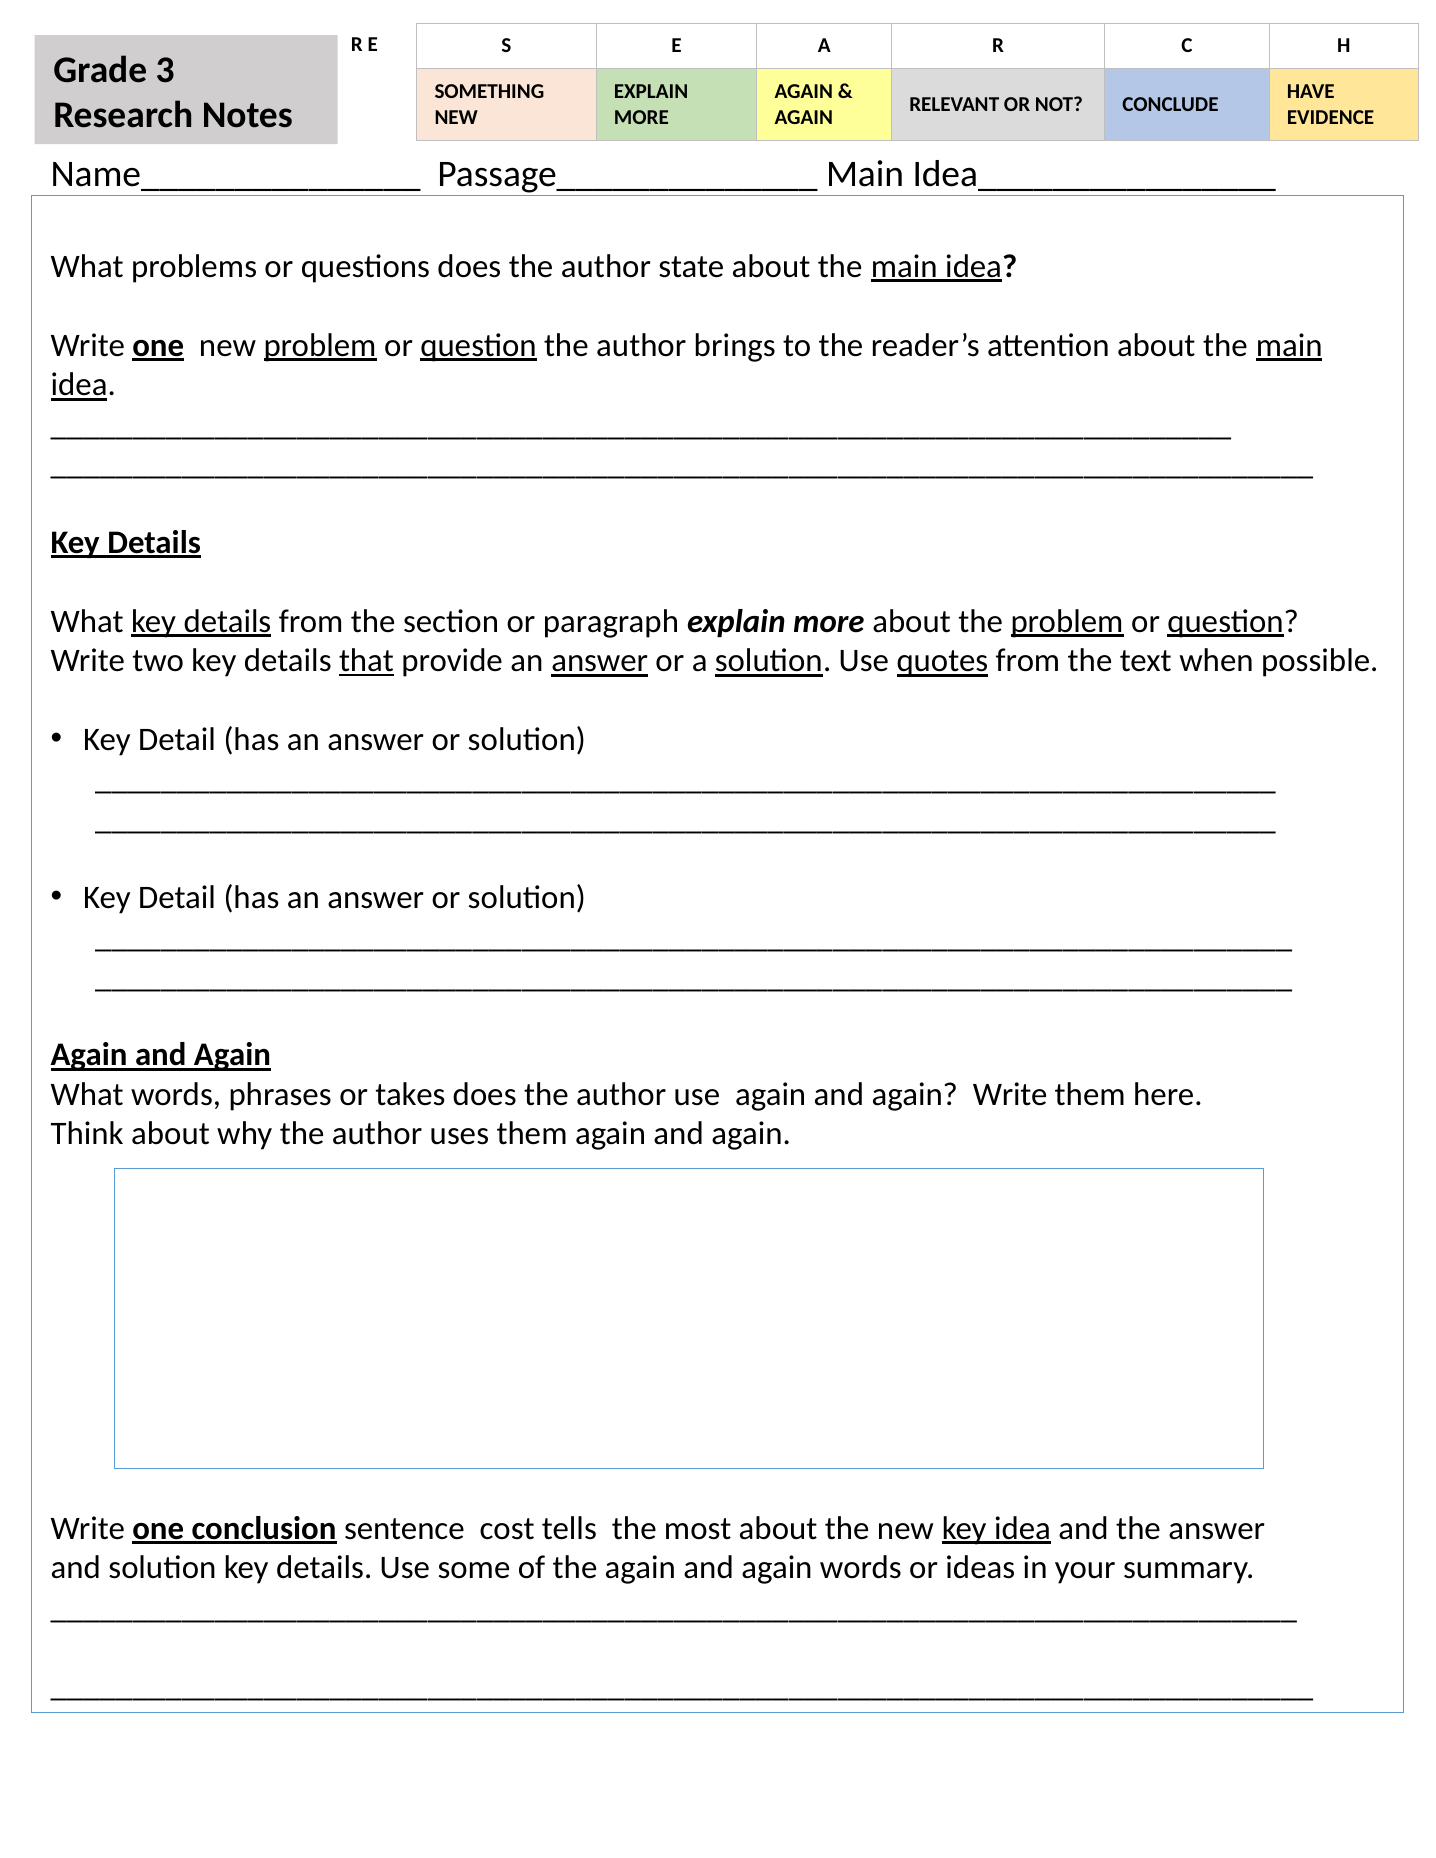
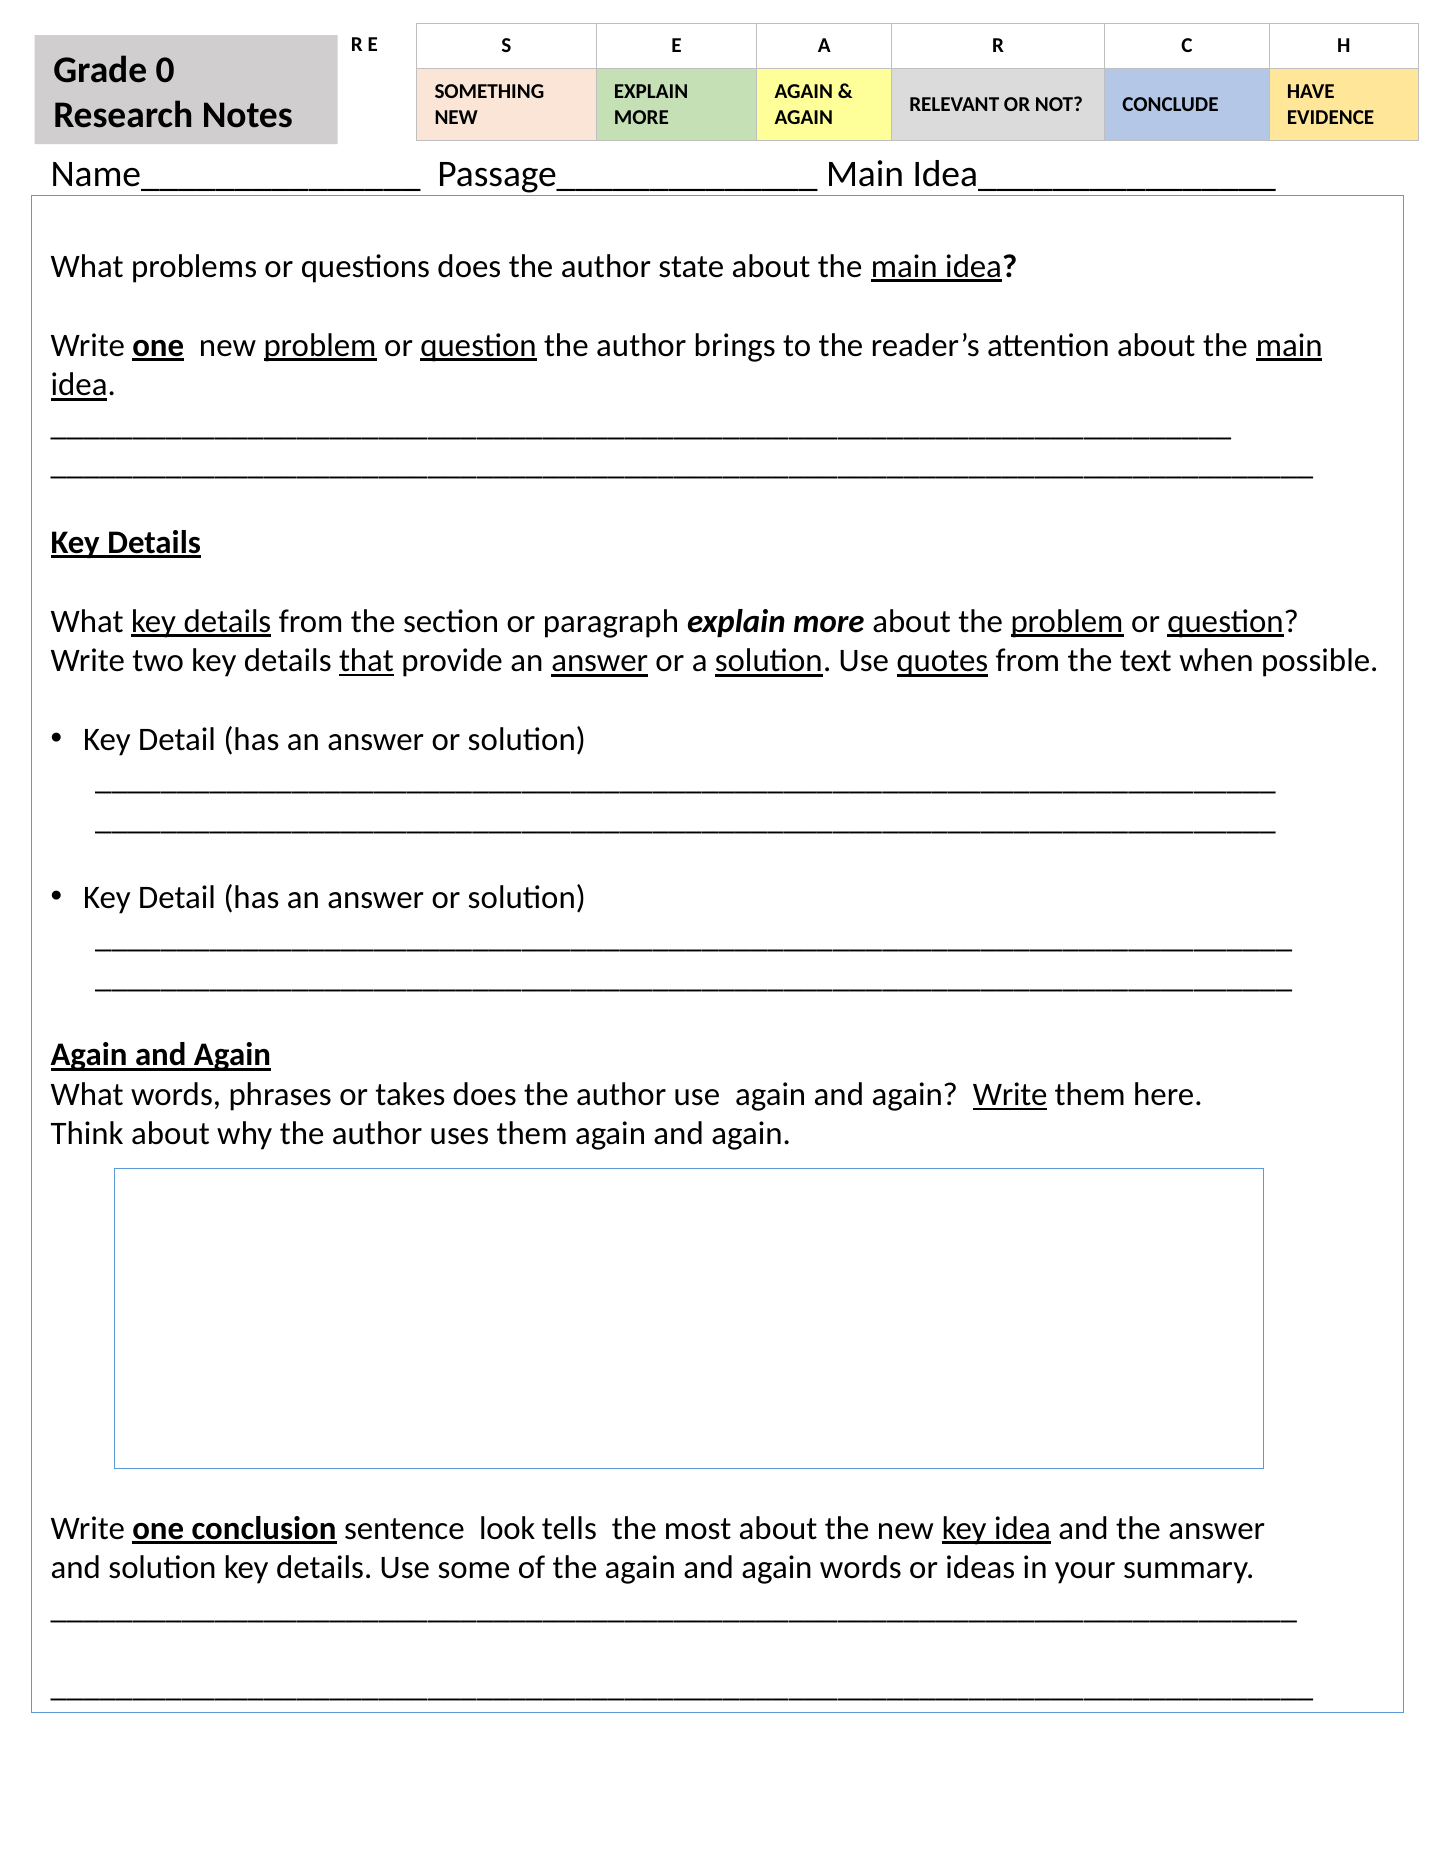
3: 3 -> 0
Write at (1010, 1095) underline: none -> present
cost: cost -> look
